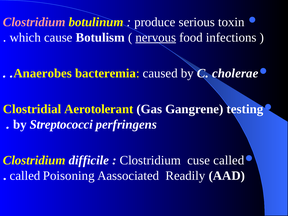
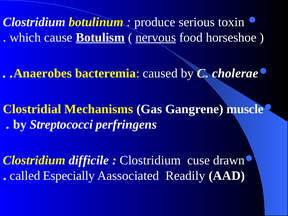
Clostridium at (34, 22) colour: pink -> white
Botulism underline: none -> present
infections: infections -> horseshoe
Aerotolerant: Aerotolerant -> Mechanisms
testing: testing -> muscle
cuse called: called -> drawn
Poisoning: Poisoning -> Especially
